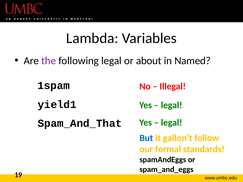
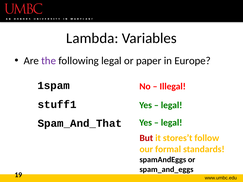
about: about -> paper
Named: Named -> Europe
yield1: yield1 -> stuff1
But colour: blue -> red
gallon’t: gallon’t -> stores’t
